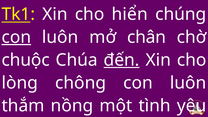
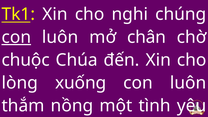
hiển: hiển -> nghi
đến underline: present -> none
chông: chông -> xuống
